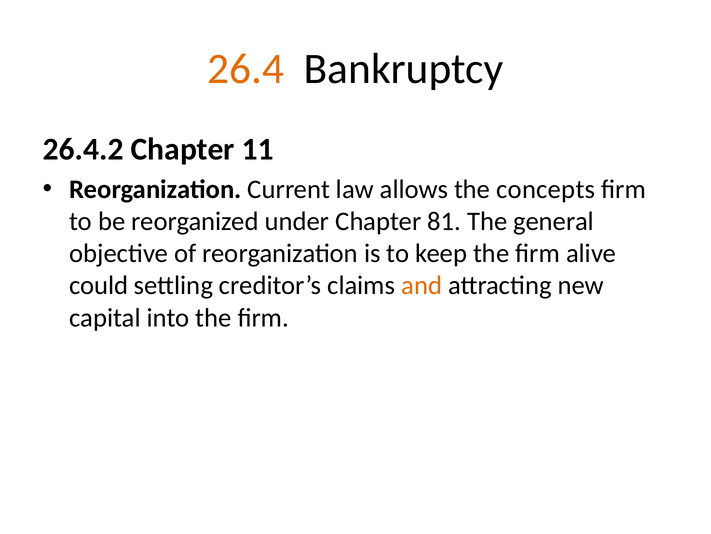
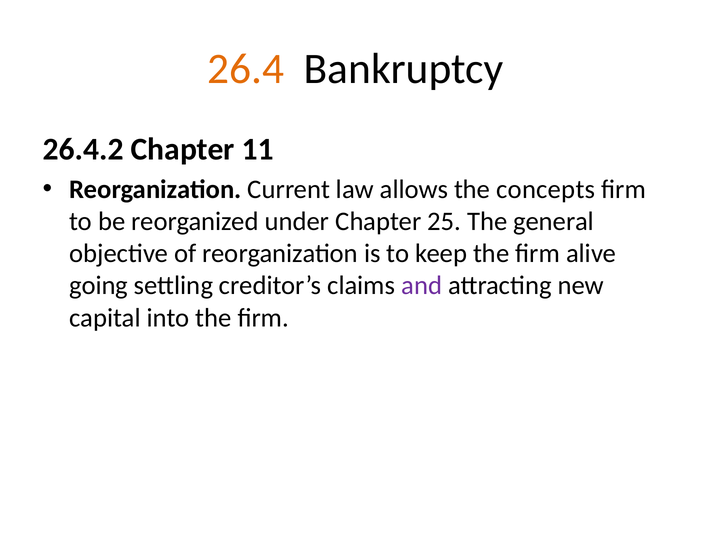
81: 81 -> 25
could: could -> going
and colour: orange -> purple
